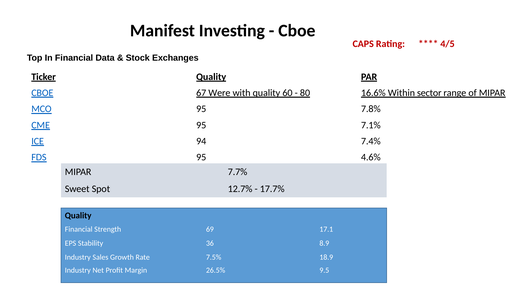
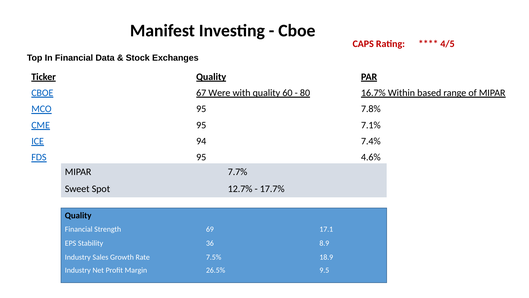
16.6%: 16.6% -> 16.7%
sector: sector -> based
